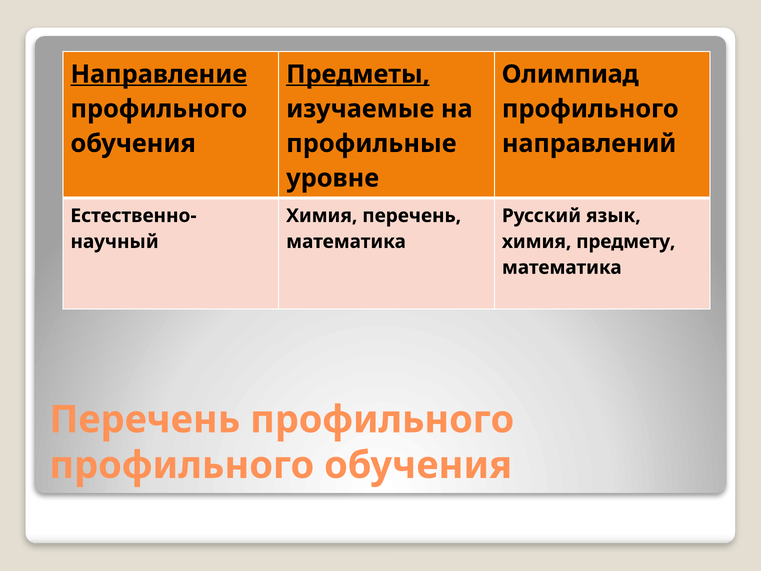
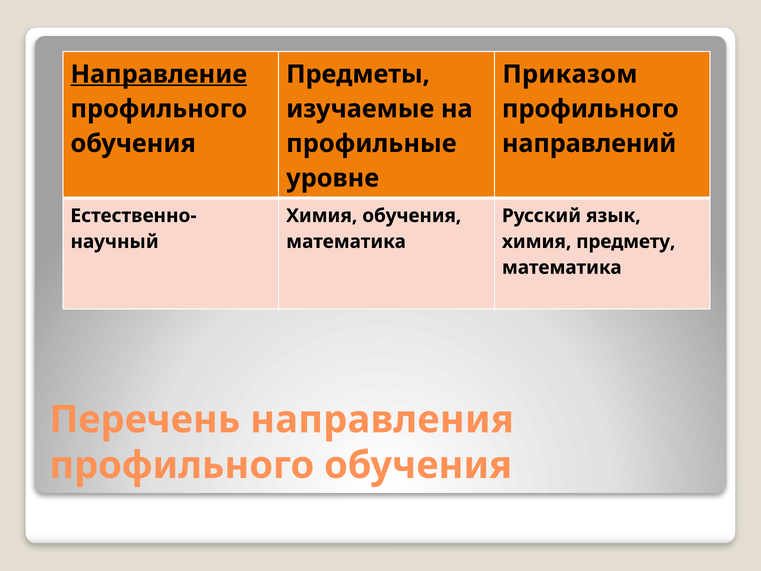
Предметы underline: present -> none
Олимпиад: Олимпиад -> Приказом
Химия перечень: перечень -> обучения
Перечень профильного: профильного -> направления
